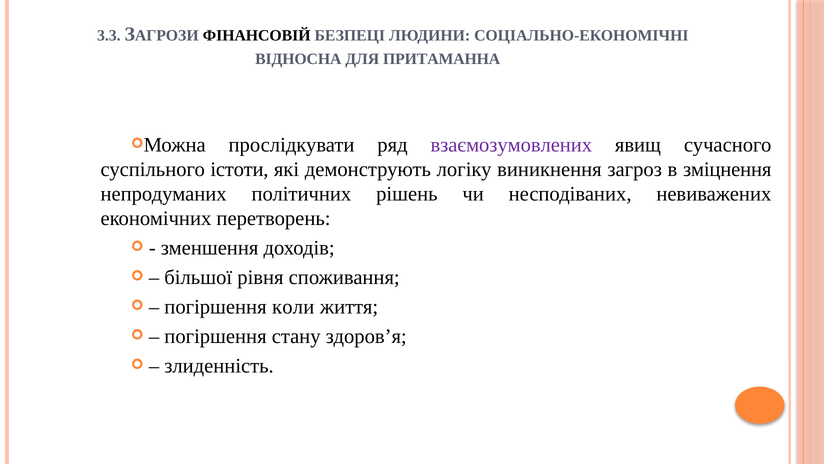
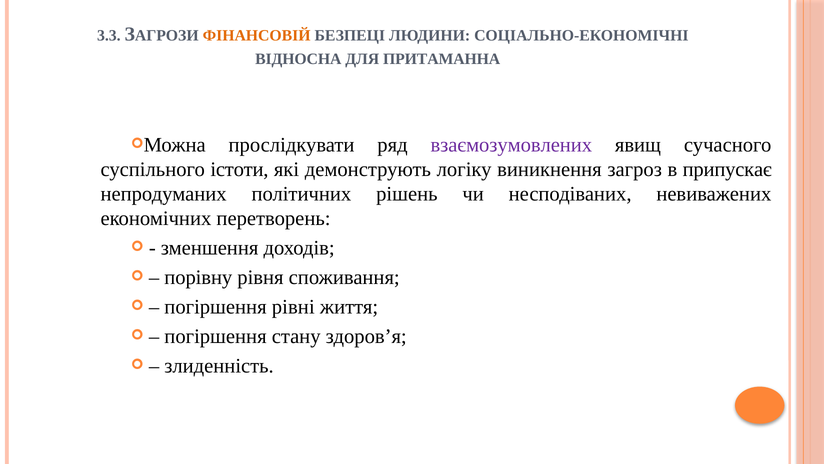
ФІНАНСОВІЙ colour: black -> orange
зміцнення: зміцнення -> припускає
більшої: більшої -> порівну
коли: коли -> рівні
